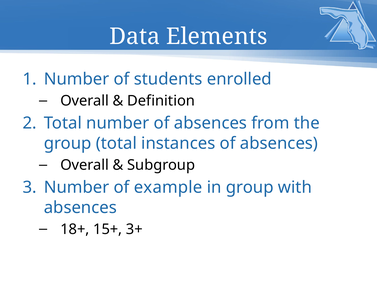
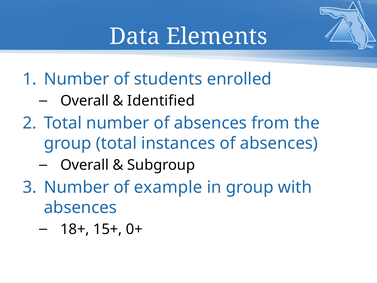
Definition: Definition -> Identified
3+: 3+ -> 0+
